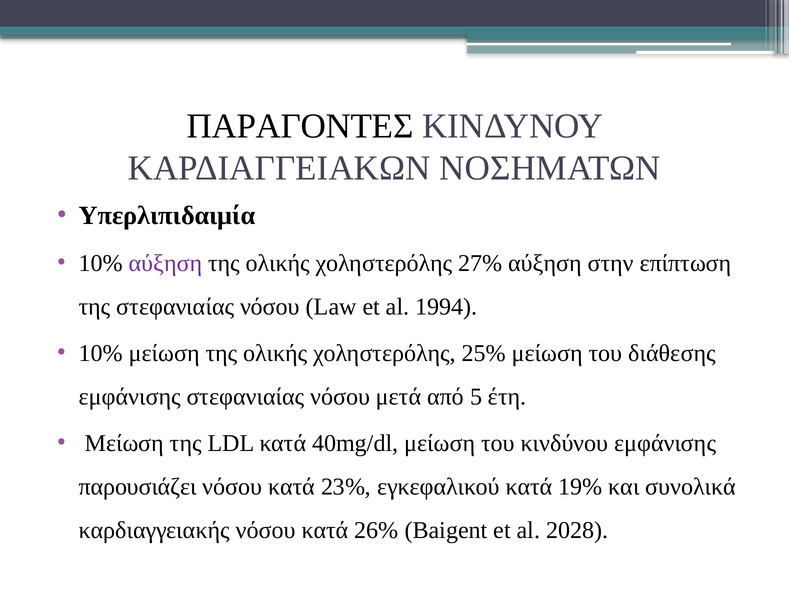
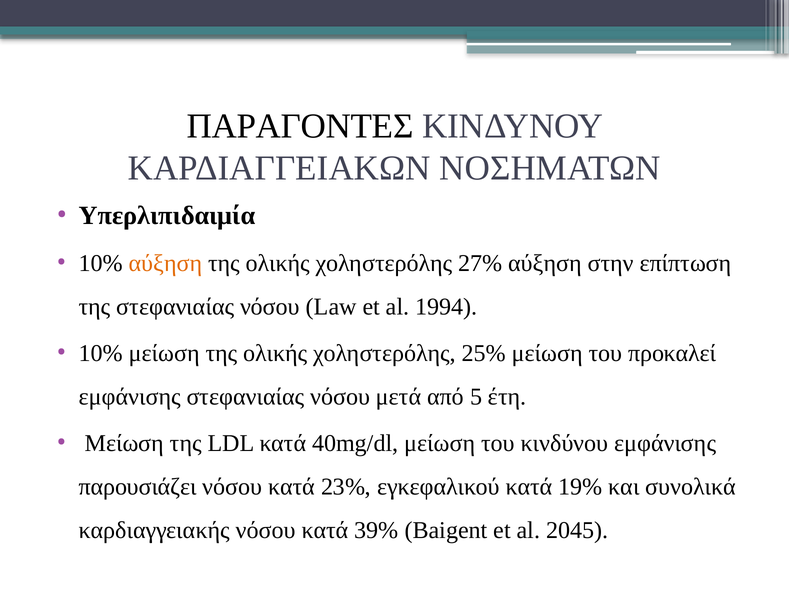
αύξηση at (165, 263) colour: purple -> orange
διάθεσης: διάθεσης -> προκαλεί
26%: 26% -> 39%
2028: 2028 -> 2045
